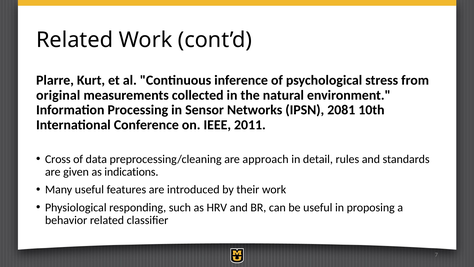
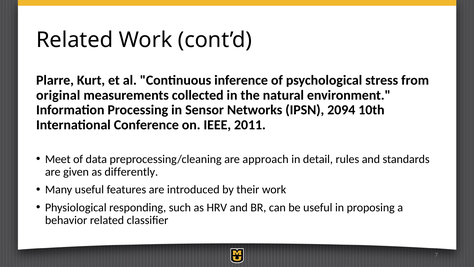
2081: 2081 -> 2094
Cross: Cross -> Meet
indications: indications -> differently
